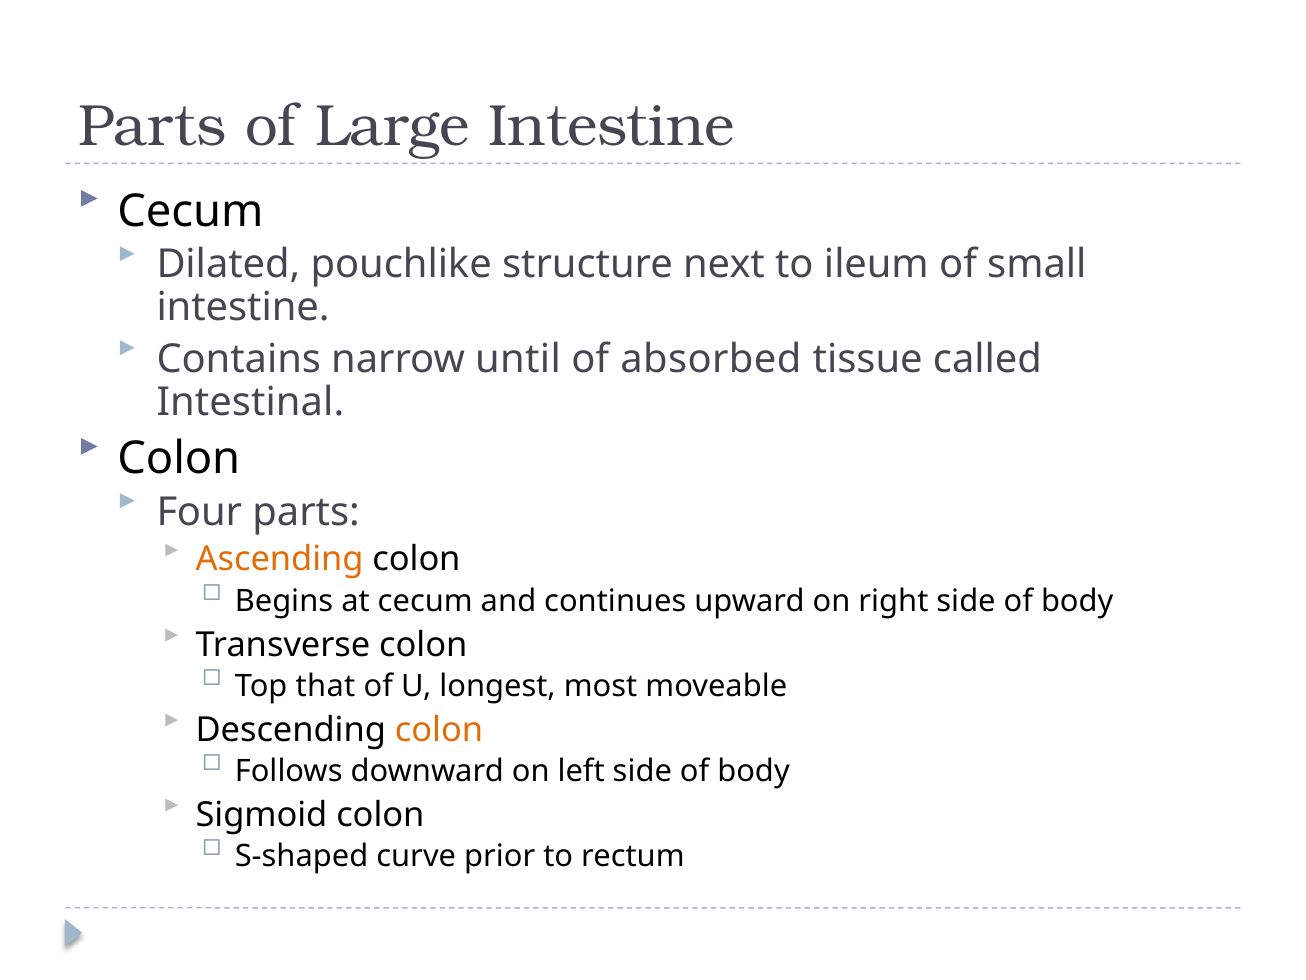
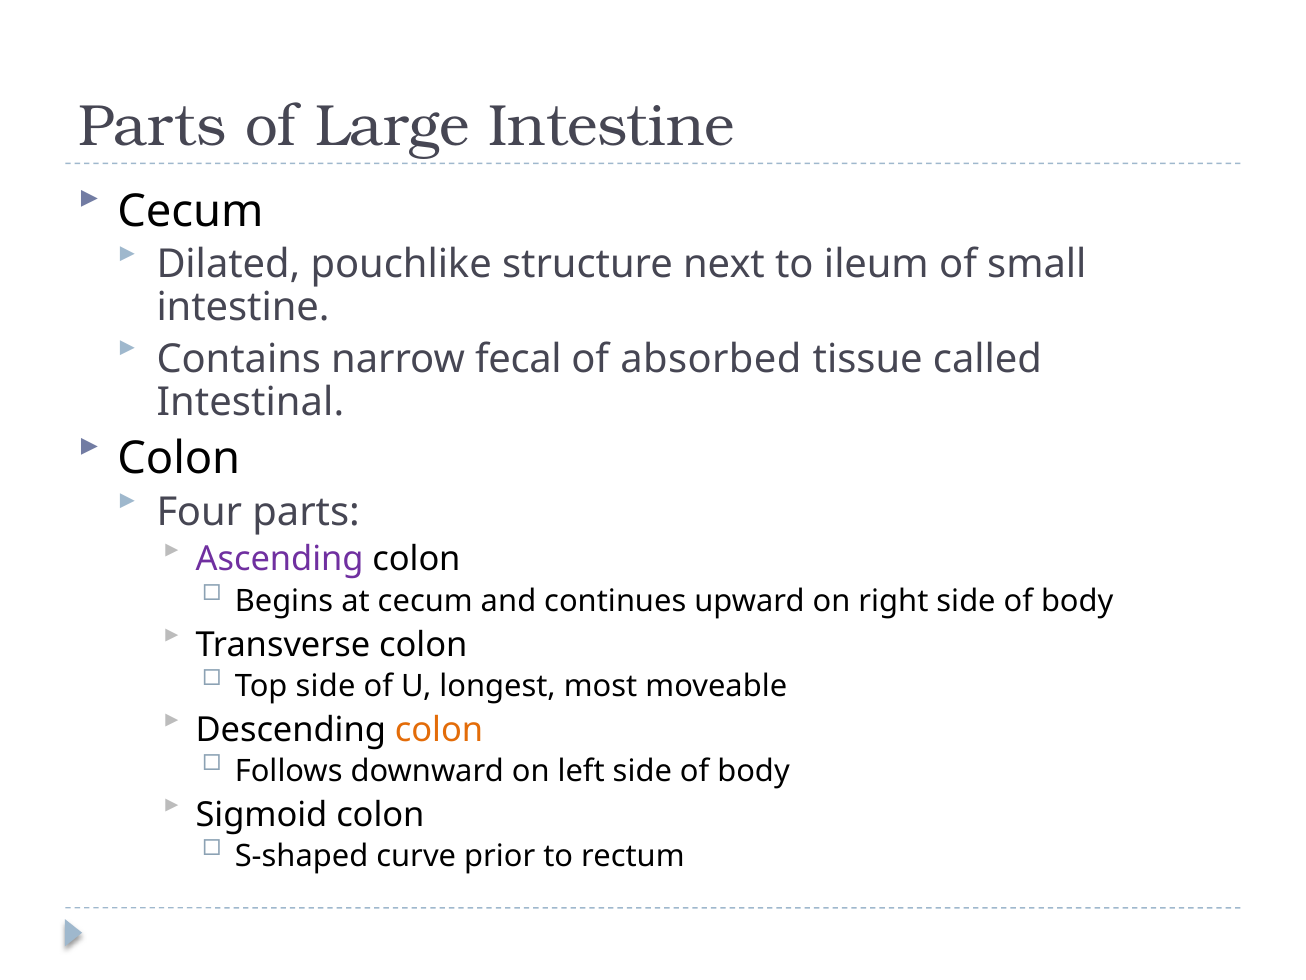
until: until -> fecal
Ascending colour: orange -> purple
Top that: that -> side
